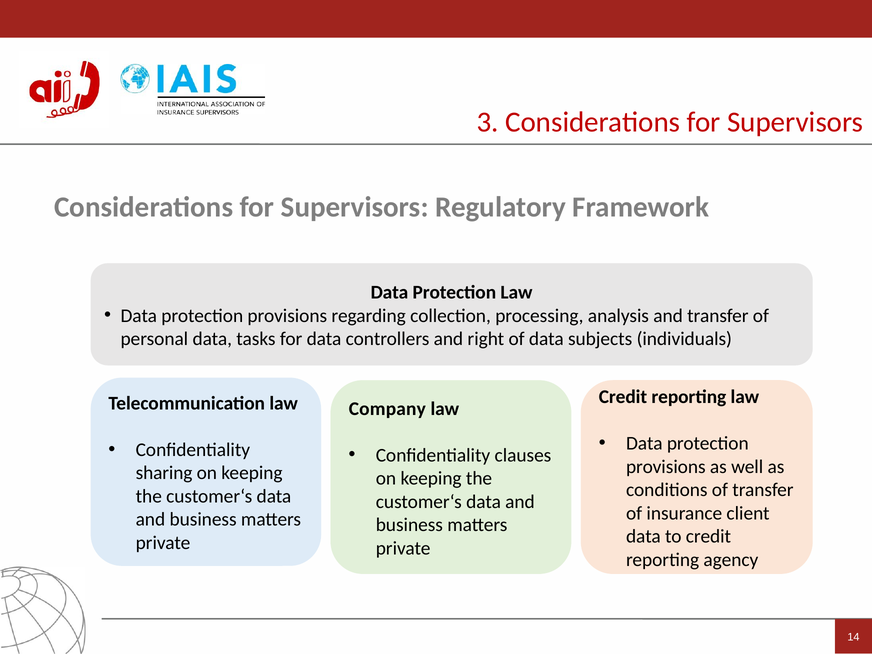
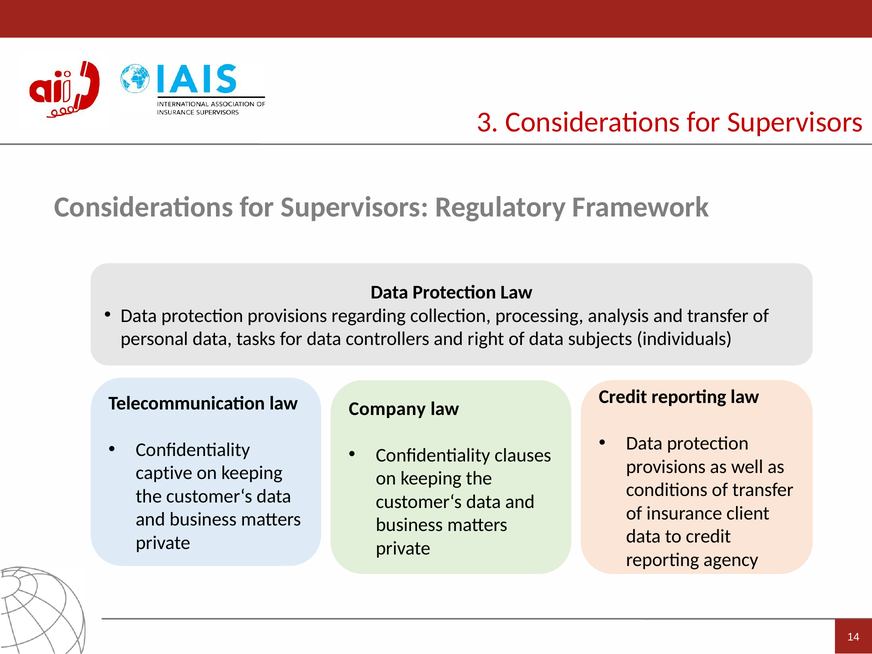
sharing: sharing -> captive
